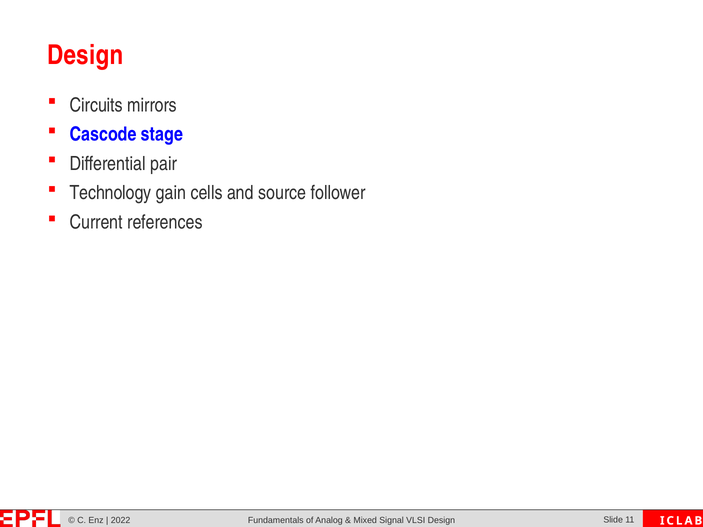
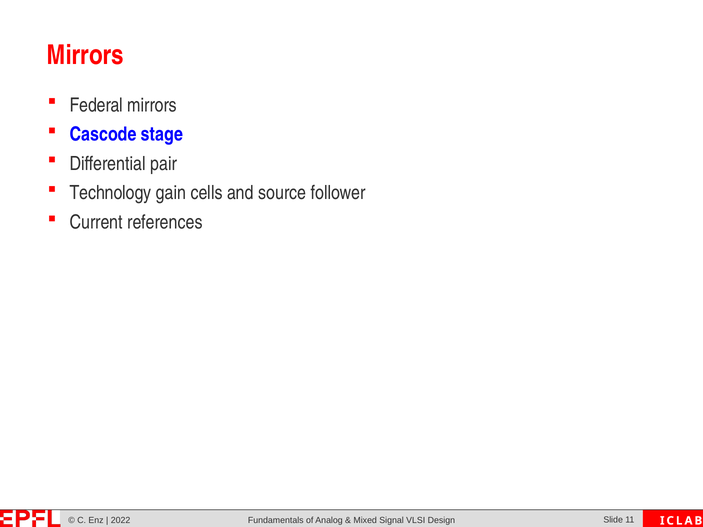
Design at (85, 55): Design -> Mirrors
Circuits: Circuits -> Federal
